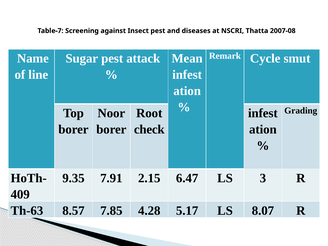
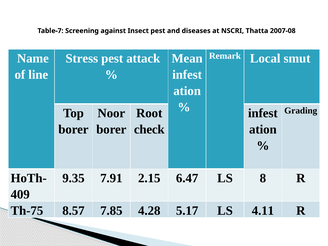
Cycle: Cycle -> Local
Sugar: Sugar -> Stress
3: 3 -> 8
Th-63: Th-63 -> Th-75
8.07: 8.07 -> 4.11
